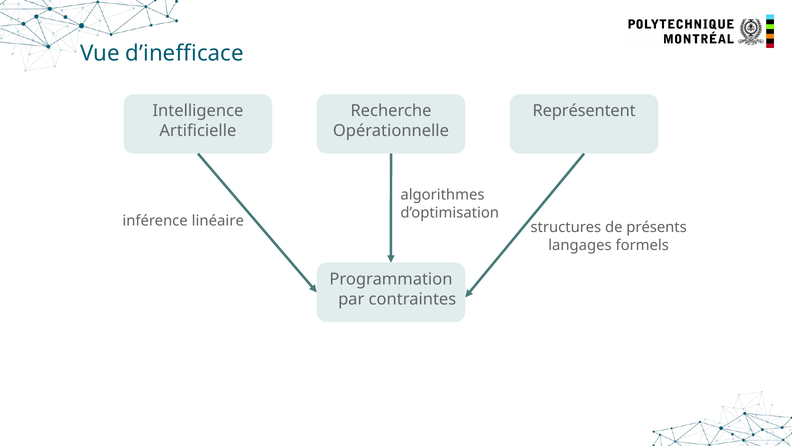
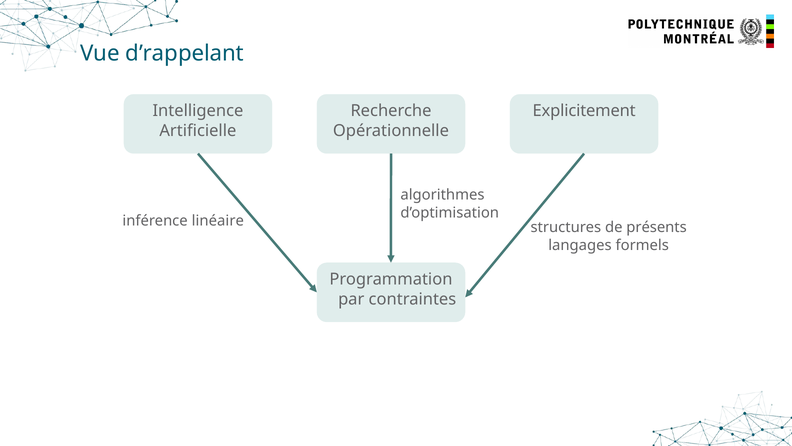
d’inefficace: d’inefficace -> d’rappelant
Représentent: Représentent -> Explicitement
